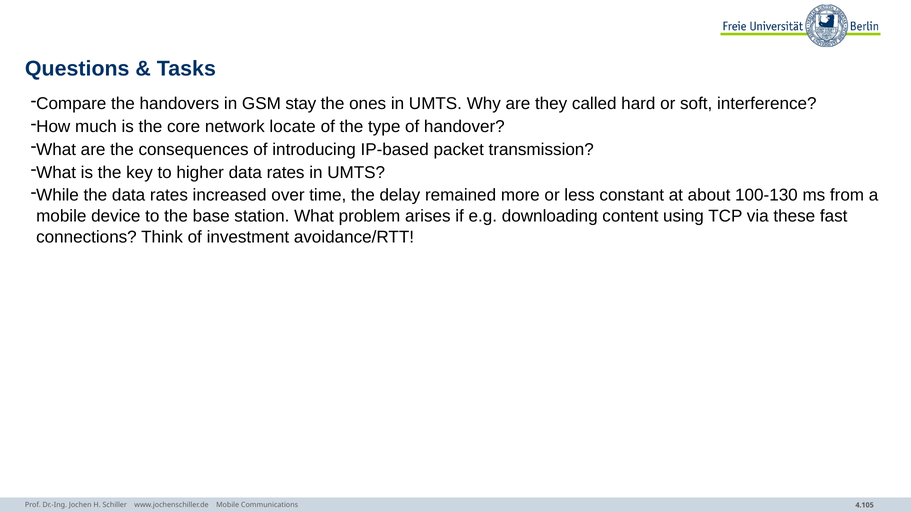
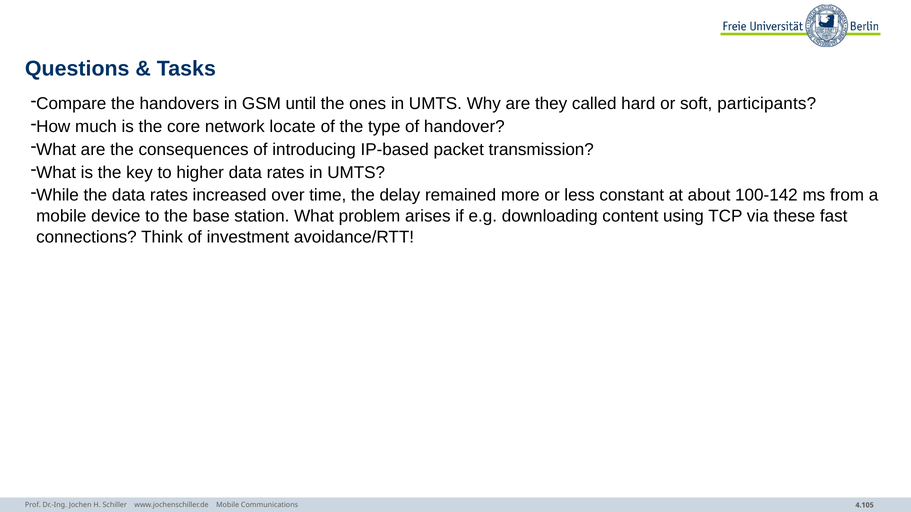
stay: stay -> until
interference: interference -> participants
100-130: 100-130 -> 100-142
